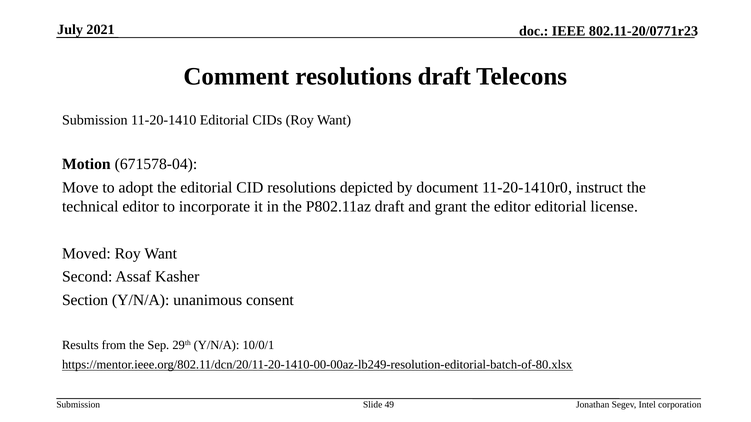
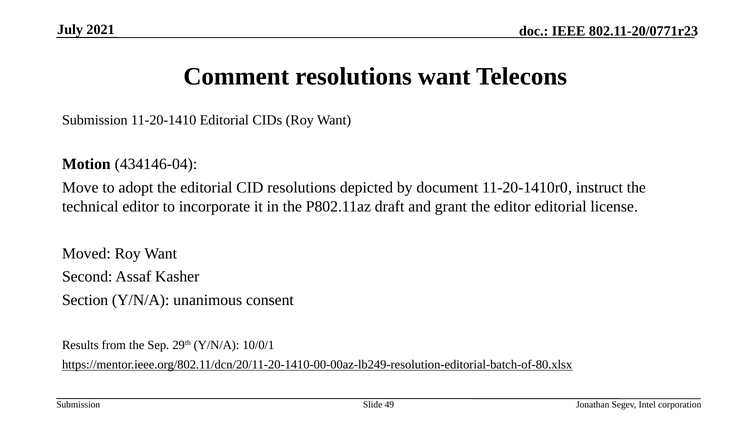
resolutions draft: draft -> want
671578-04: 671578-04 -> 434146-04
